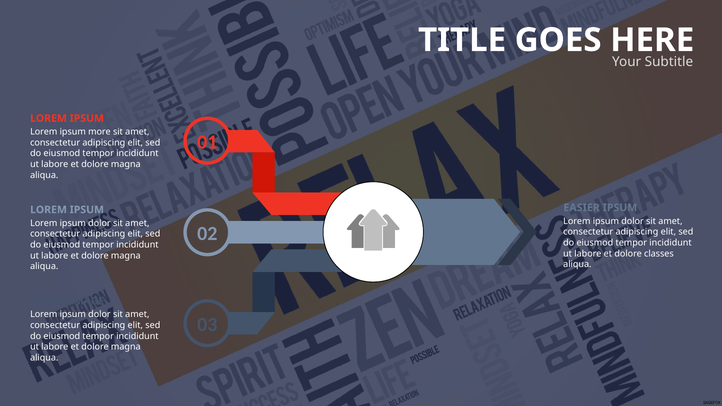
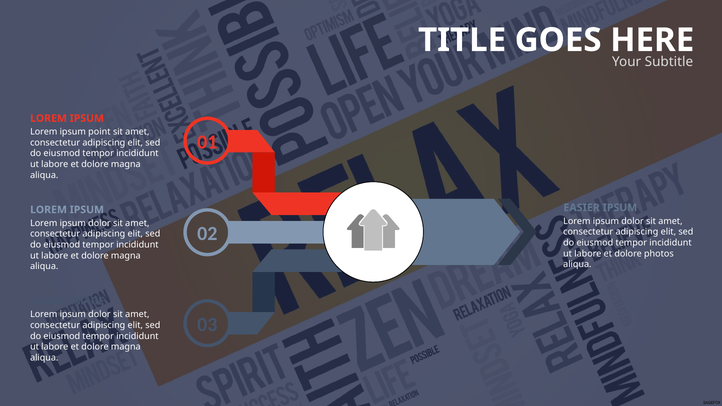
more: more -> point
classes: classes -> photos
